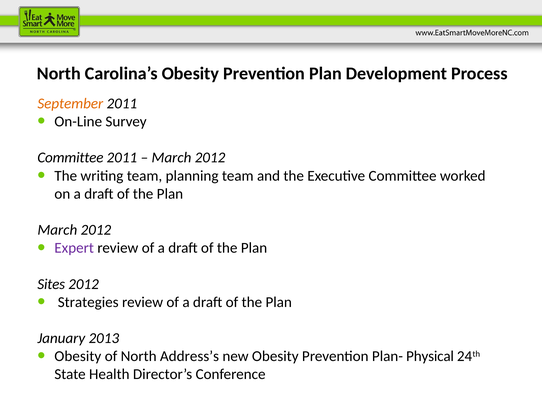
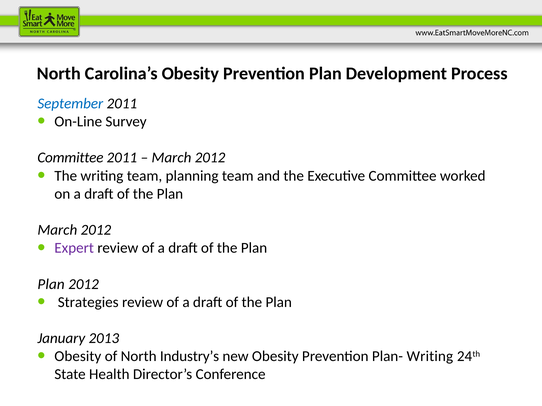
September colour: orange -> blue
Sites at (51, 284): Sites -> Plan
Address’s: Address’s -> Industry’s
Plan- Physical: Physical -> Writing
